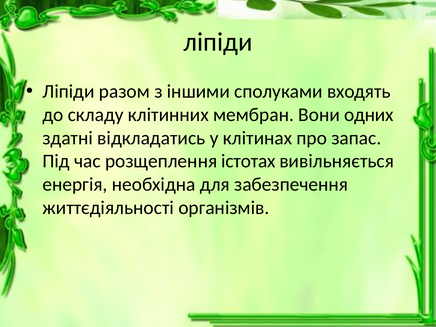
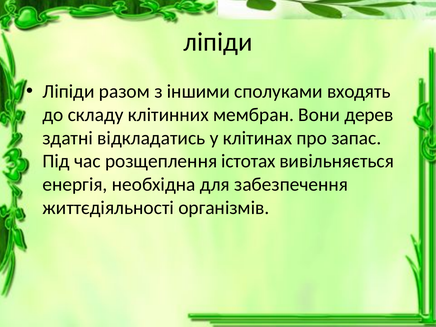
одних: одних -> дерев
